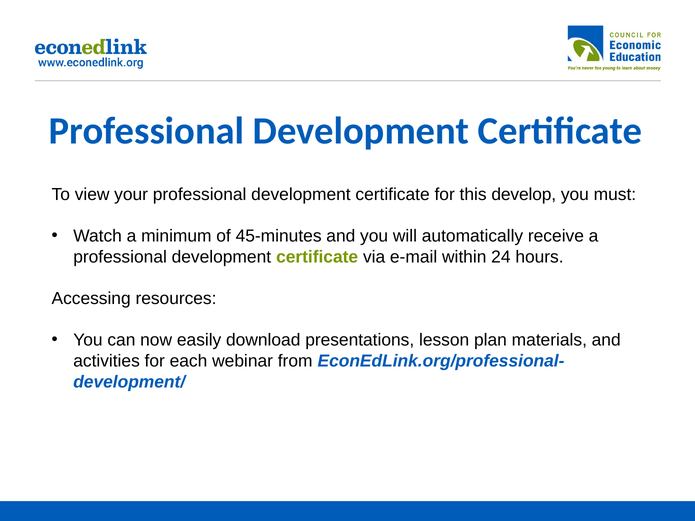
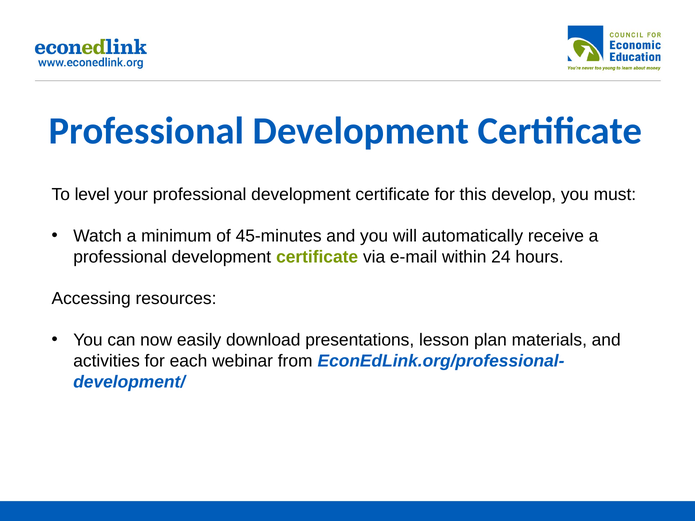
view: view -> level
